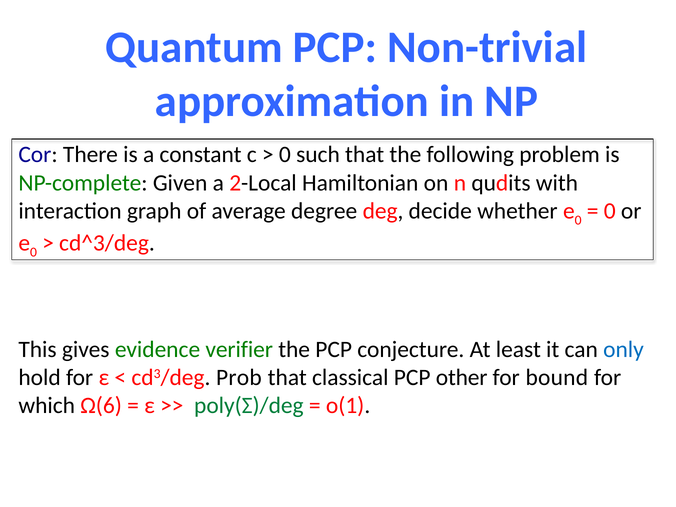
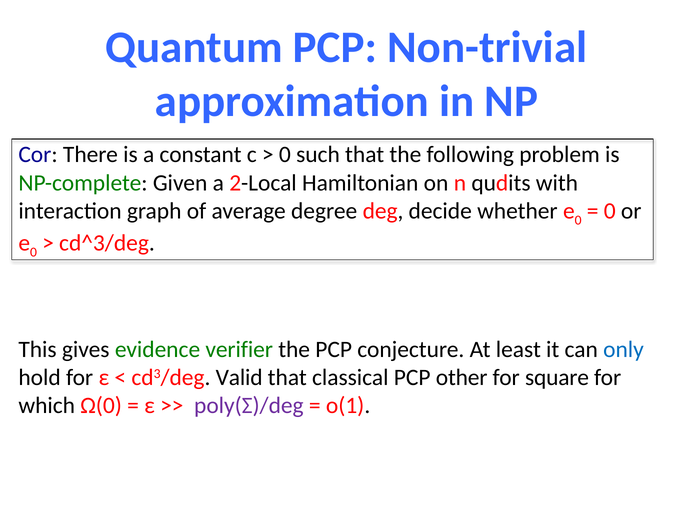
Prob: Prob -> Valid
bound: bound -> square
Ω(6: Ω(6 -> Ω(0
poly(Σ)/deg colour: green -> purple
